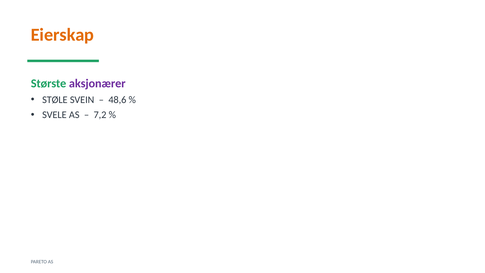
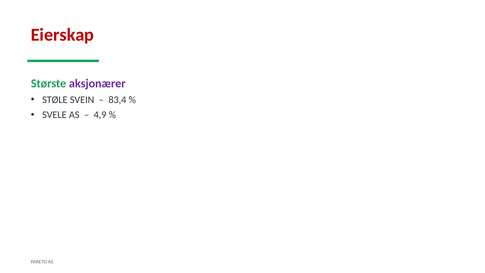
Eierskap colour: orange -> red
48,6: 48,6 -> 83,4
7,2: 7,2 -> 4,9
